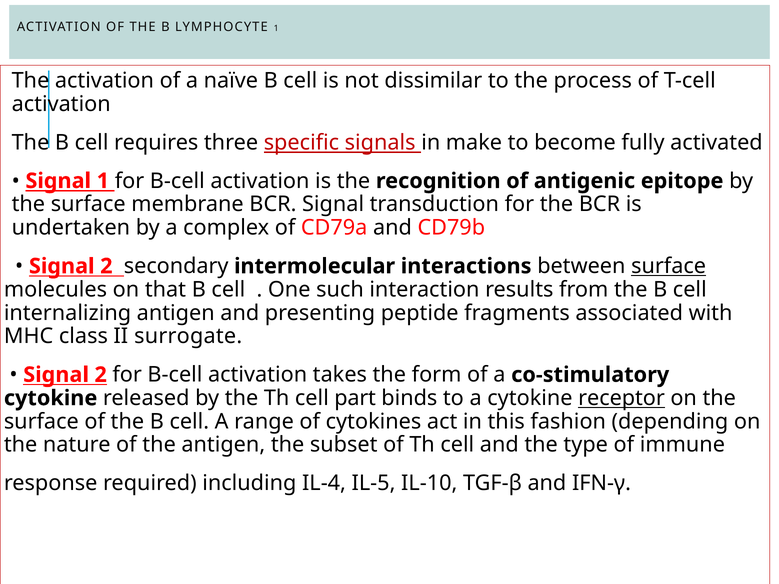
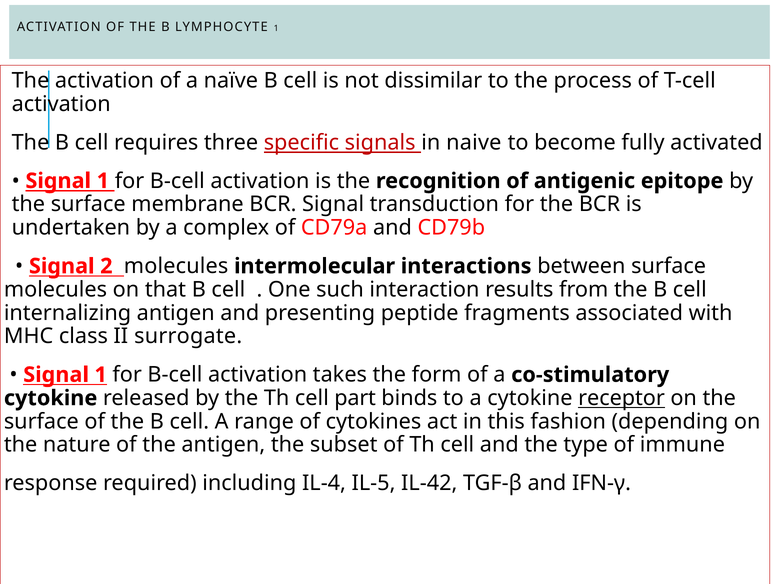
make: make -> naive
2 secondary: secondary -> molecules
surface at (669, 266) underline: present -> none
2 at (101, 375): 2 -> 1
IL-10: IL-10 -> IL-42
